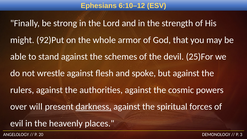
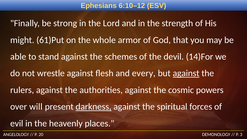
92)Put: 92)Put -> 61)Put
25)For: 25)For -> 14)For
spoke: spoke -> every
against at (186, 73) underline: none -> present
